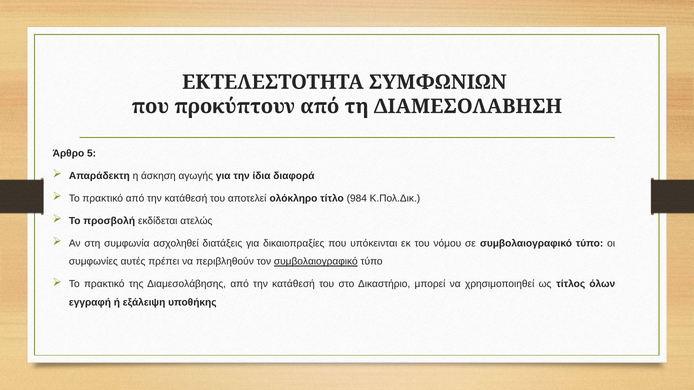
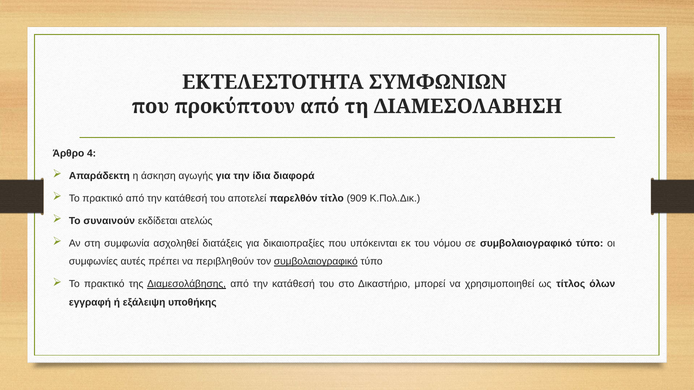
5: 5 -> 4
ολόκληρο: ολόκληρο -> παρελθόν
984: 984 -> 909
προσβολή: προσβολή -> συναινούν
Διαμεσολάβησης underline: none -> present
